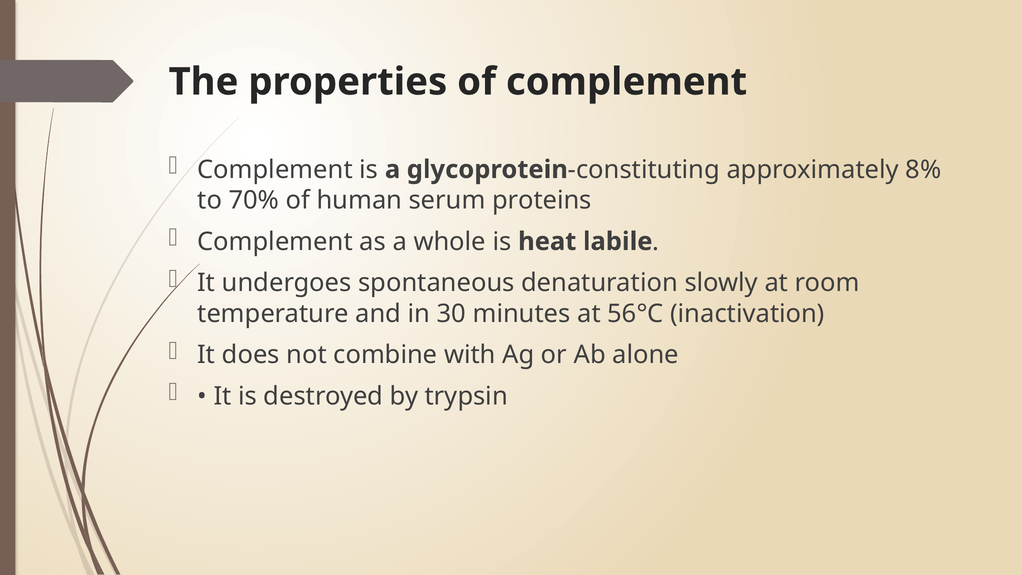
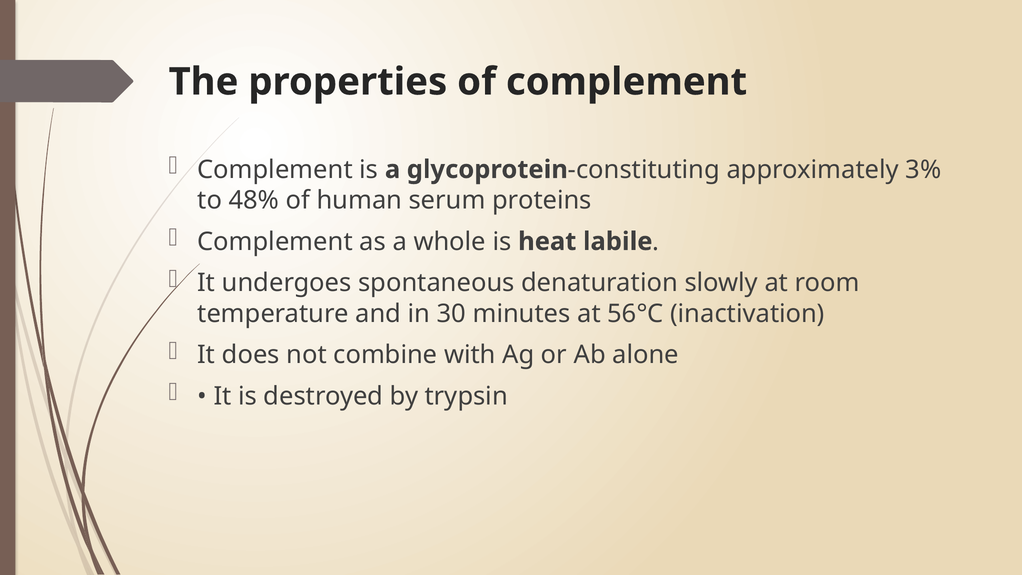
8%: 8% -> 3%
70%: 70% -> 48%
